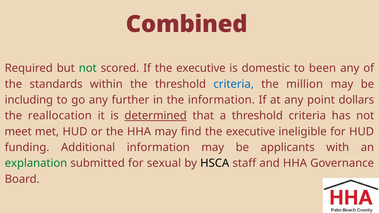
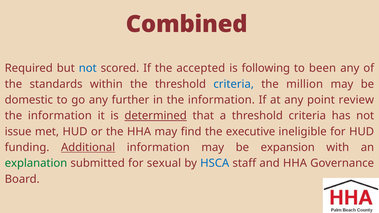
not at (88, 68) colour: green -> blue
If the executive: executive -> accepted
domestic: domestic -> following
including: including -> domestic
dollars: dollars -> review
reallocation at (60, 116): reallocation -> information
meet: meet -> issue
Additional underline: none -> present
applicants: applicants -> expansion
HSCA colour: black -> blue
